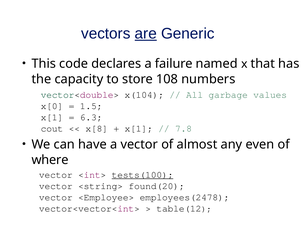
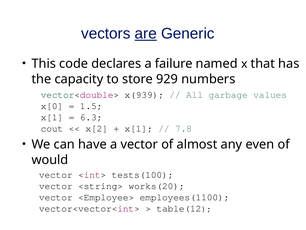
108: 108 -> 929
x(104: x(104 -> x(939
x[8: x[8 -> x[2
where: where -> would
tests(100 underline: present -> none
found(20: found(20 -> works(20
employees(2478: employees(2478 -> employees(1100
